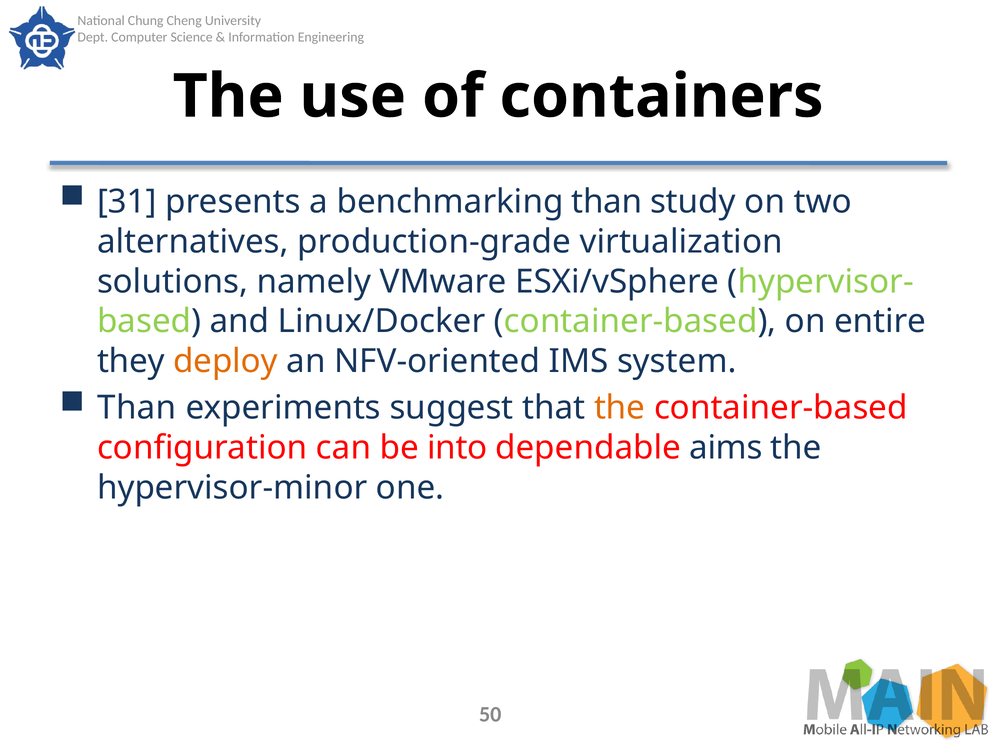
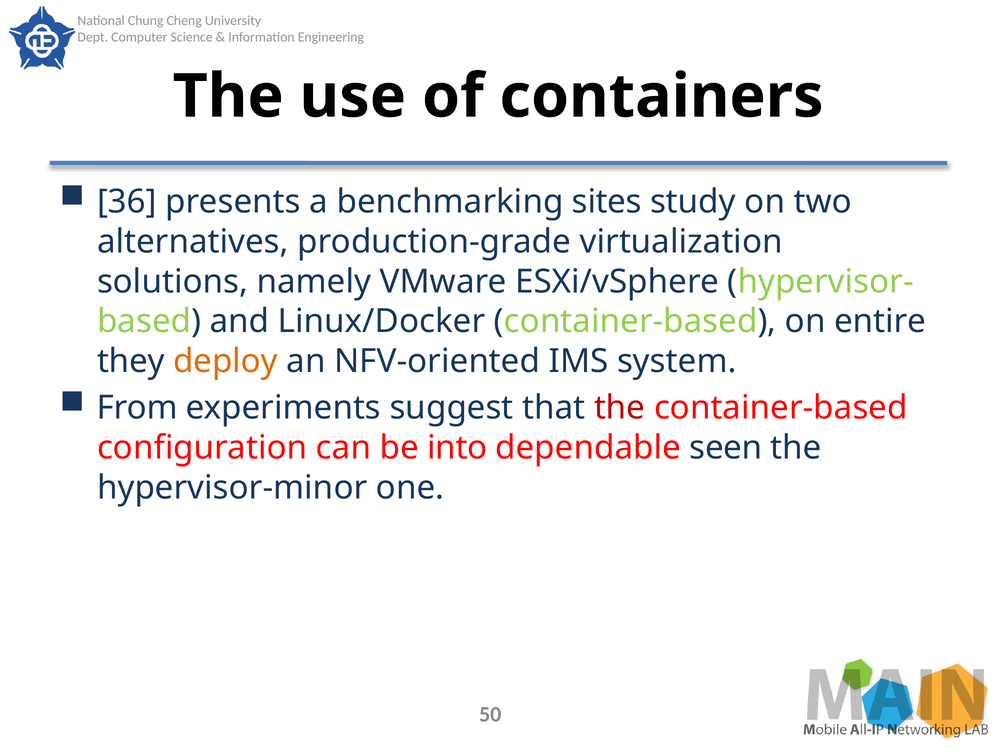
31: 31 -> 36
benchmarking than: than -> sites
Than at (137, 408): Than -> From
the at (620, 408) colour: orange -> red
aims: aims -> seen
